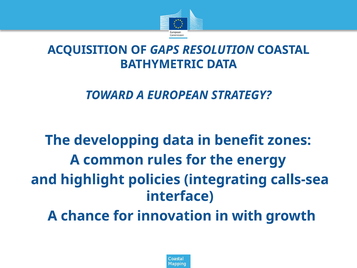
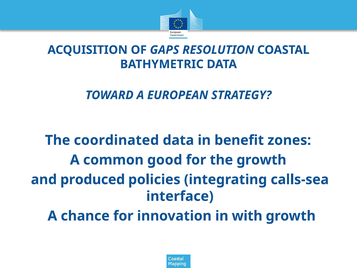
developping: developping -> coordinated
rules: rules -> good
the energy: energy -> growth
highlight: highlight -> produced
